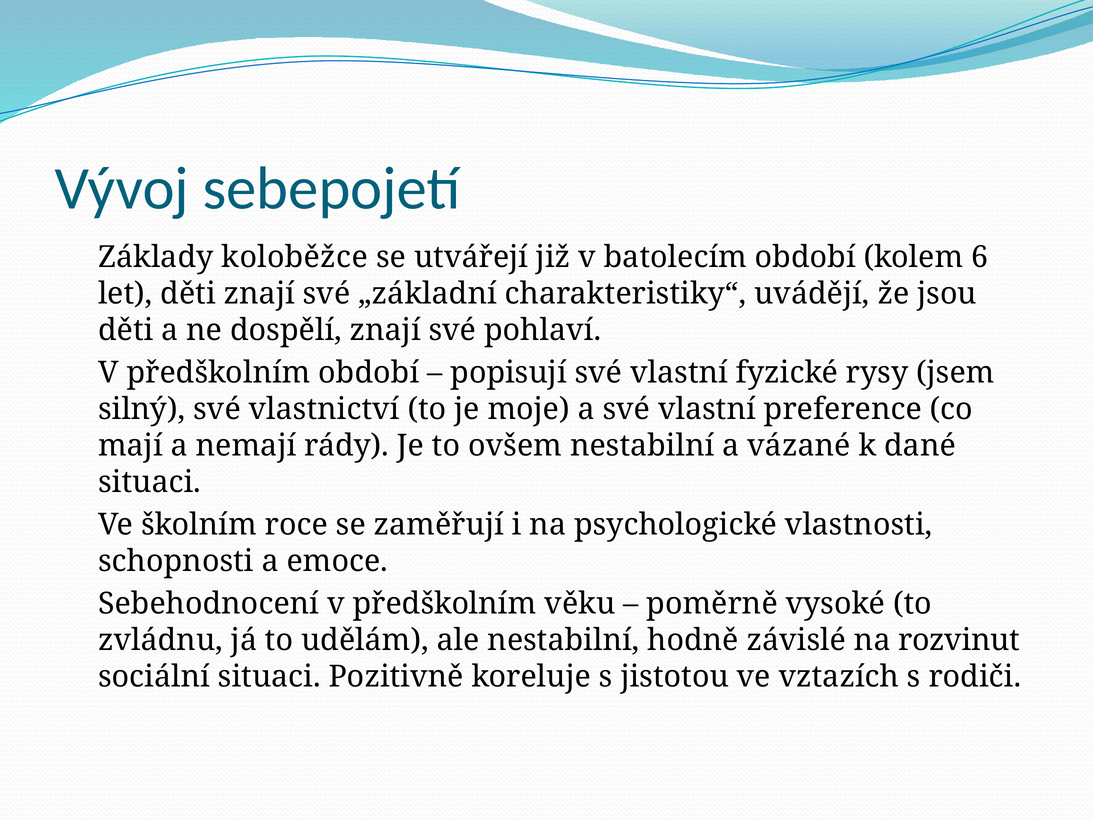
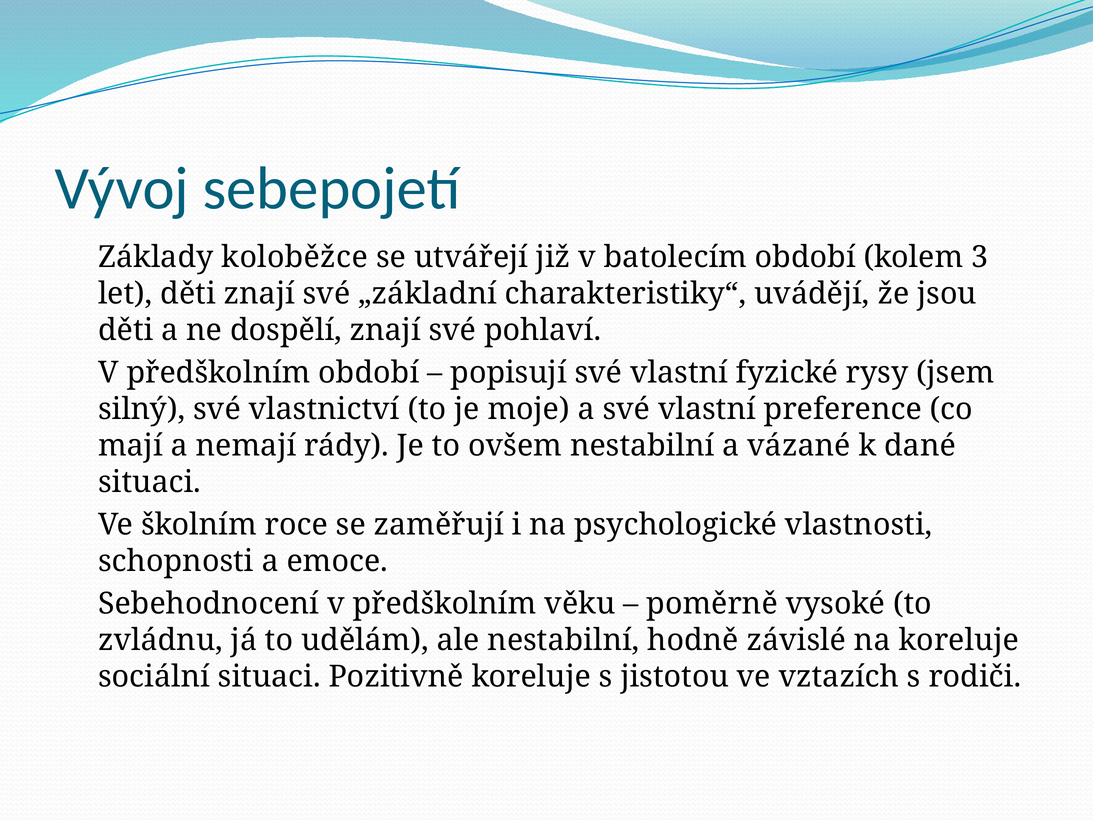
6: 6 -> 3
na rozvinut: rozvinut -> koreluje
